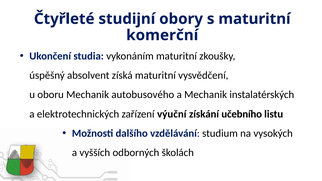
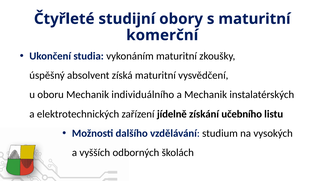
autobusového: autobusového -> individuálního
výuční: výuční -> jídelně
